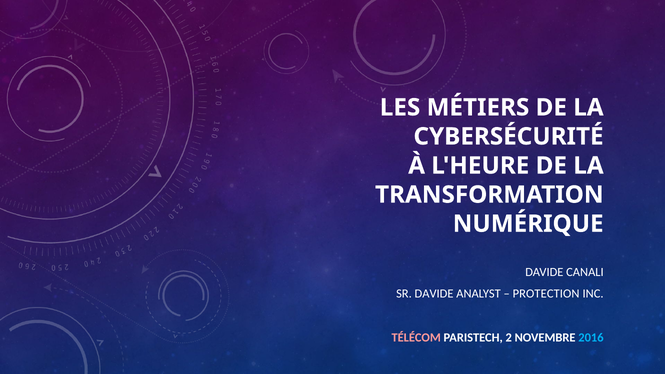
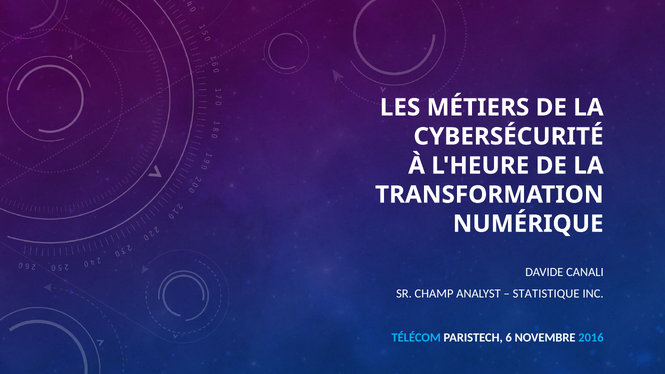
SR DAVIDE: DAVIDE -> CHAMP
PROTECTION: PROTECTION -> STATISTIQUE
TÉLÉCOM colour: pink -> light blue
2: 2 -> 6
